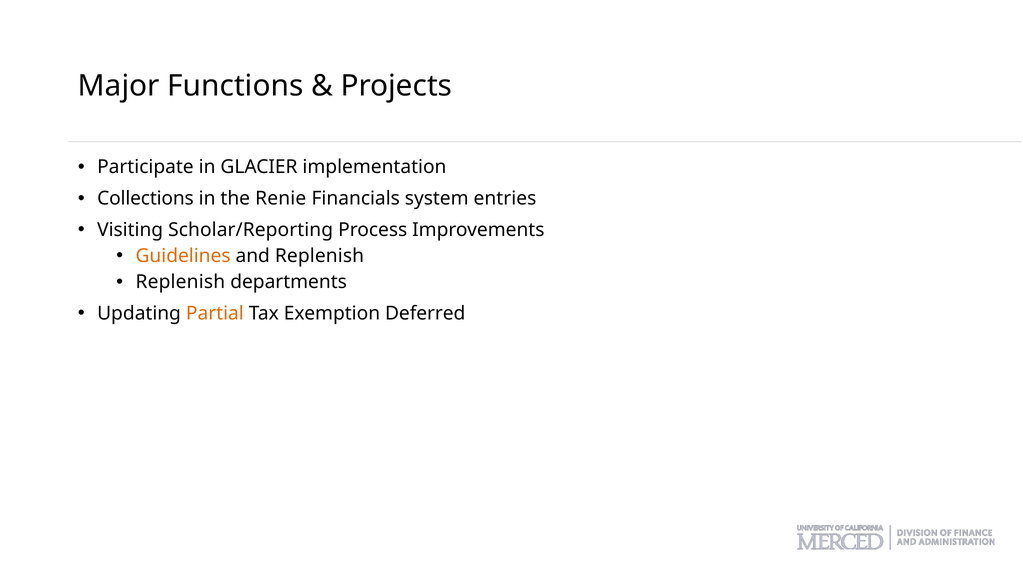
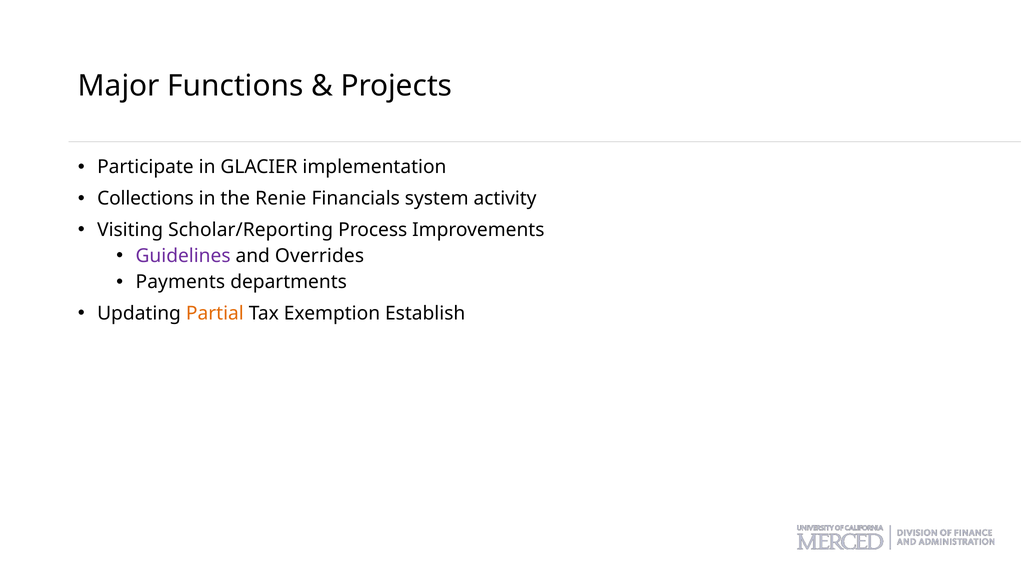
entries: entries -> activity
Guidelines colour: orange -> purple
and Replenish: Replenish -> Overrides
Replenish at (180, 282): Replenish -> Payments
Deferred: Deferred -> Establish
